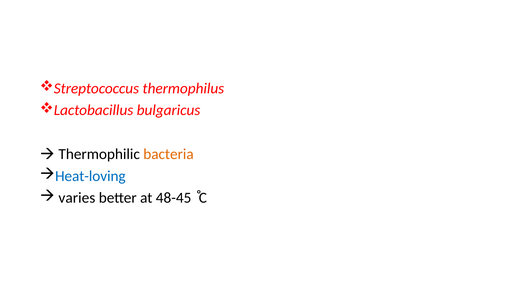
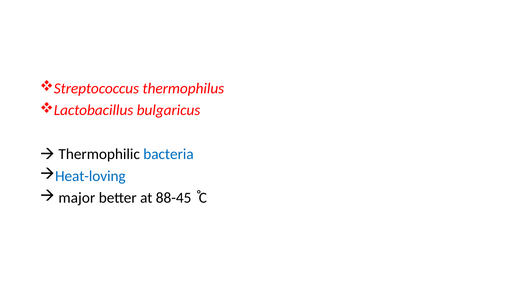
bacteria colour: orange -> blue
varies: varies -> major
48-45: 48-45 -> 88-45
